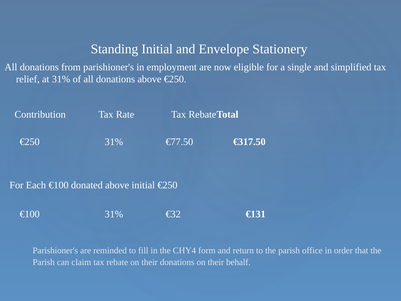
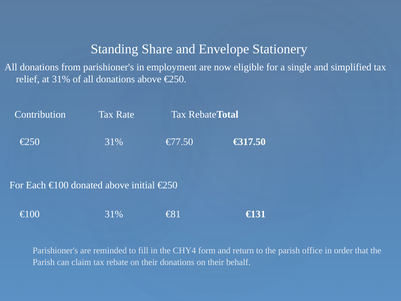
Standing Initial: Initial -> Share
€32: €32 -> €81
